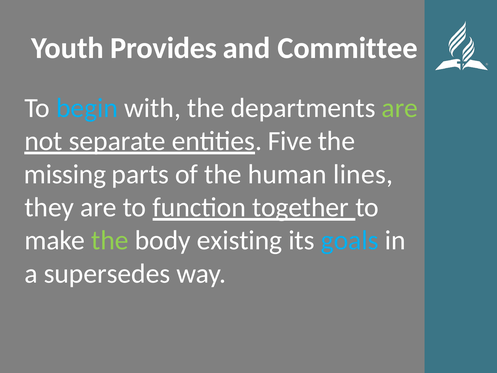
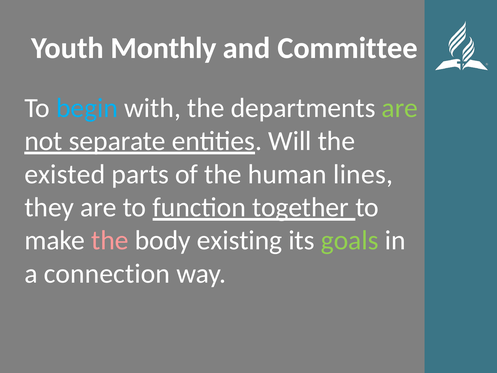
Provides: Provides -> Monthly
Five: Five -> Will
missing: missing -> existed
the at (110, 240) colour: light green -> pink
goals colour: light blue -> light green
supersedes: supersedes -> connection
